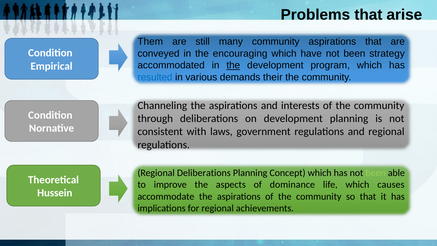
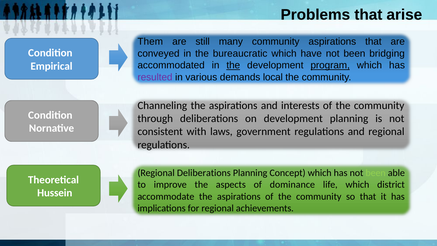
encouraging: encouraging -> bureaucratic
strategy: strategy -> bridging
program underline: none -> present
resulted colour: blue -> purple
their: their -> local
causes: causes -> district
